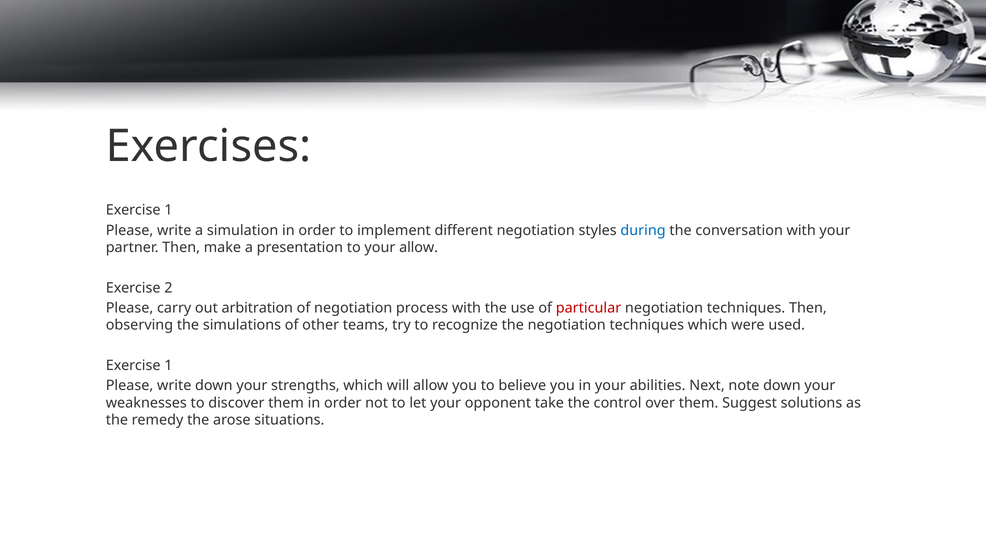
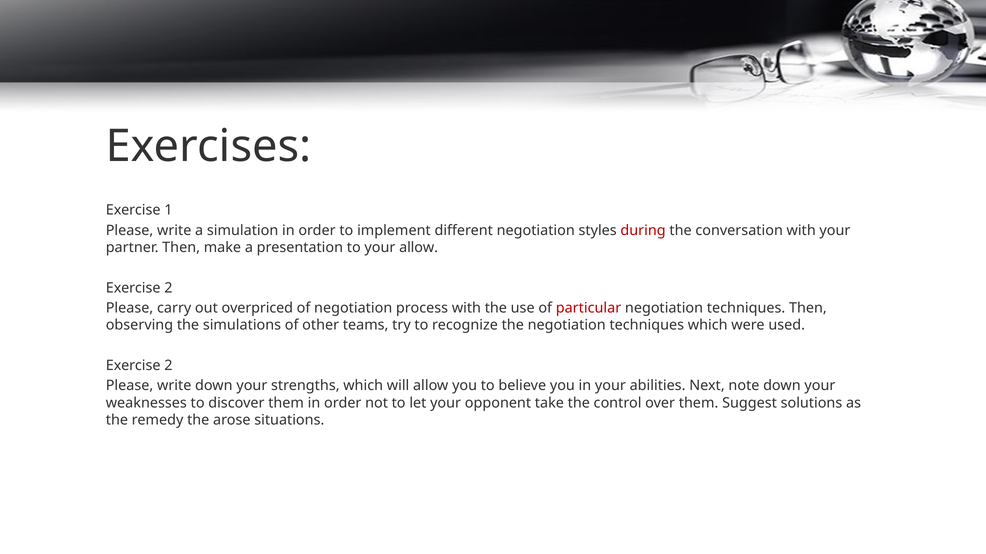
during colour: blue -> red
arbitration: arbitration -> overpriced
1 at (168, 366): 1 -> 2
